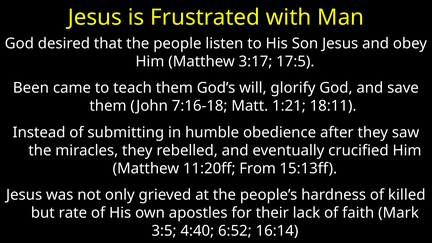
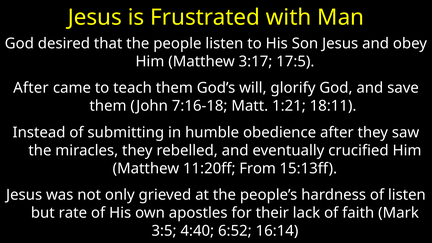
Been at (31, 88): Been -> After
of killed: killed -> listen
